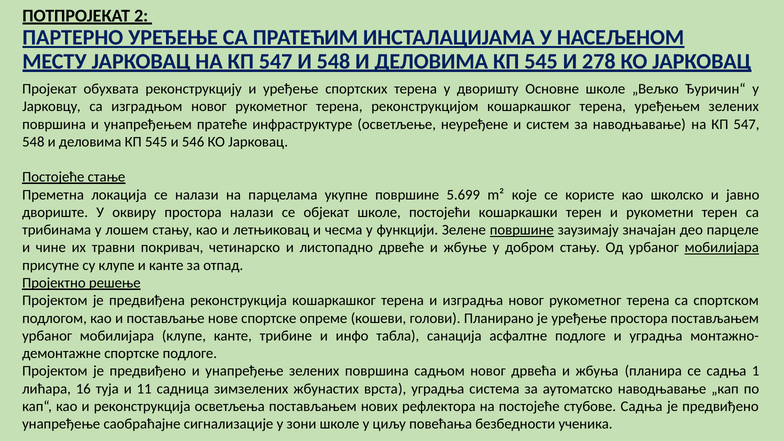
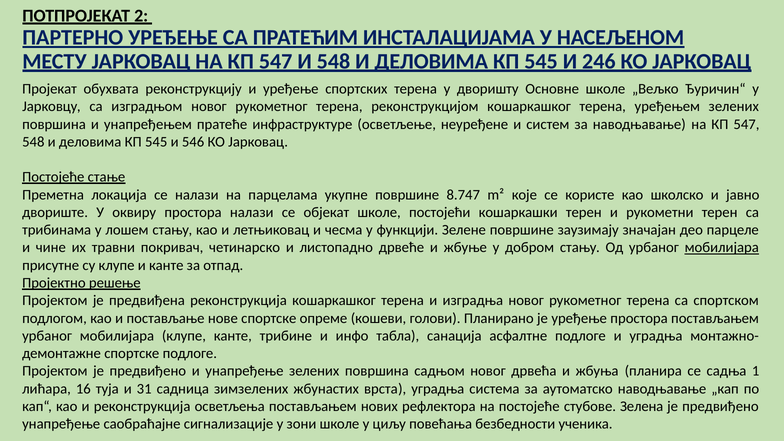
278: 278 -> 246
5.699: 5.699 -> 8.747
површине at (522, 230) underline: present -> none
11: 11 -> 31
стубове Садња: Садња -> Зелена
